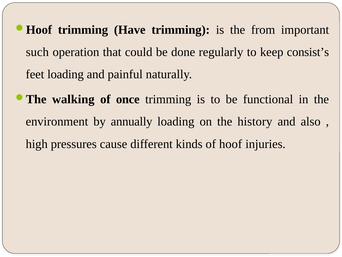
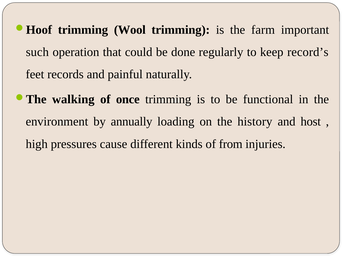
Have: Have -> Wool
from: from -> farm
consist’s: consist’s -> record’s
feet loading: loading -> records
also: also -> host
hoof: hoof -> from
